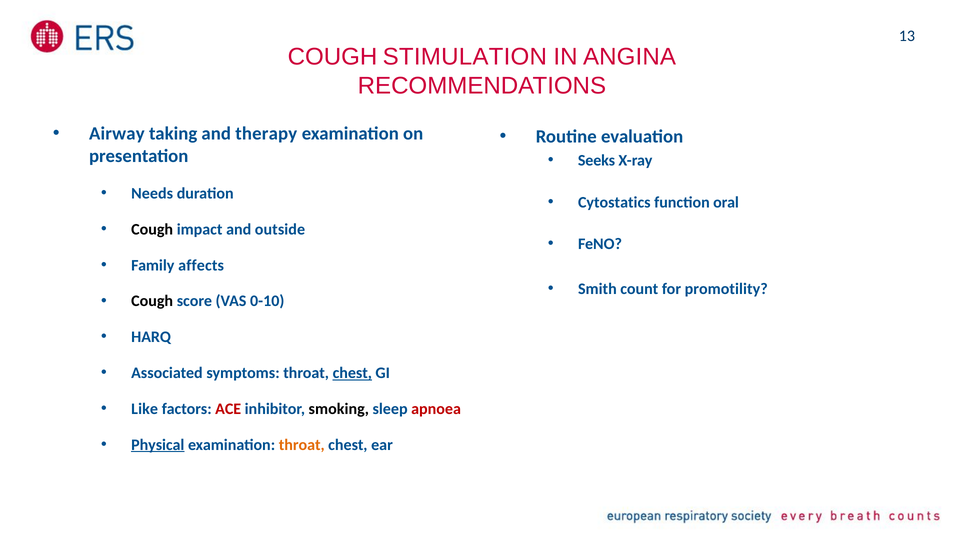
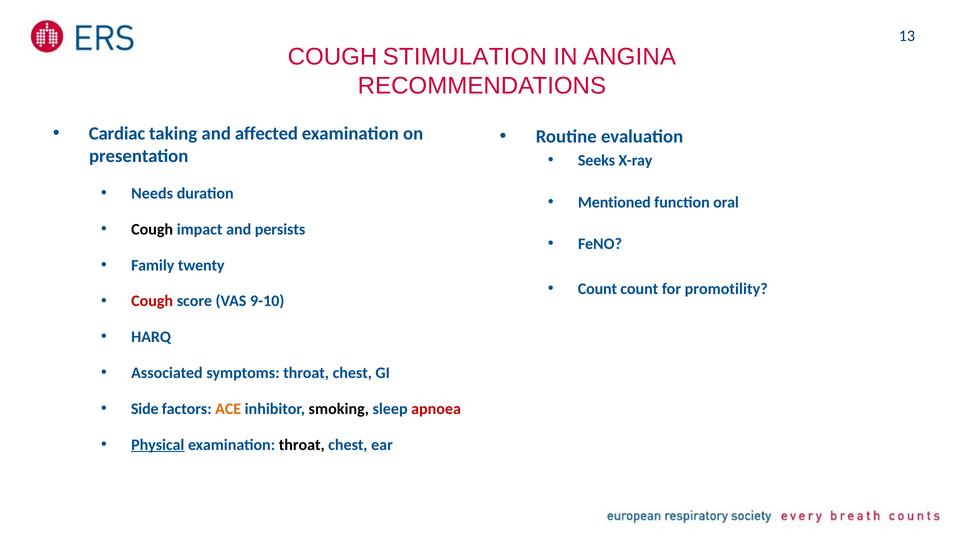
Airway: Airway -> Cardiac
therapy: therapy -> affected
Cytostatics: Cytostatics -> Mentioned
outside: outside -> persists
affects: affects -> twenty
Smith at (597, 289): Smith -> Count
Cough at (152, 301) colour: black -> red
0-10: 0-10 -> 9-10
chest at (352, 373) underline: present -> none
Like: Like -> Side
ACE colour: red -> orange
throat at (302, 445) colour: orange -> black
